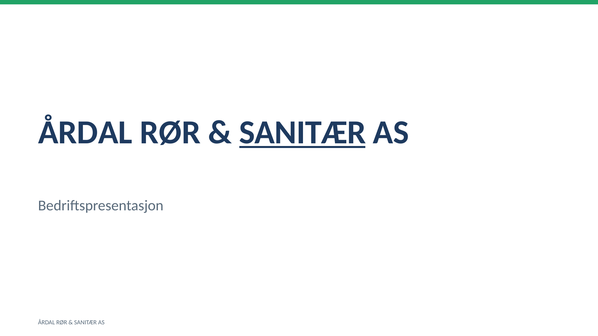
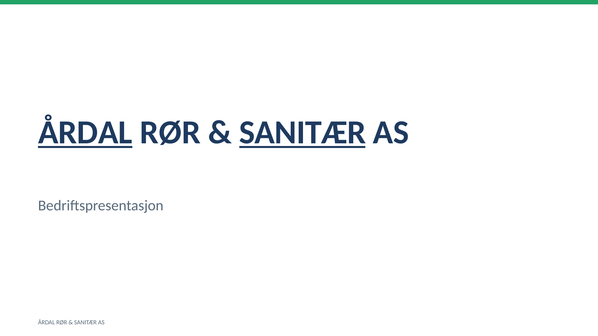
ÅRDAL at (85, 133) underline: none -> present
